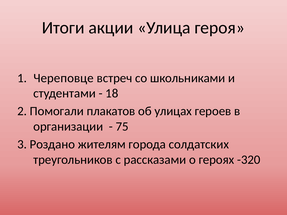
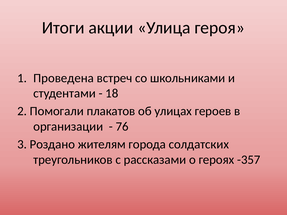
Череповце: Череповце -> Проведена
75: 75 -> 76
-320: -320 -> -357
